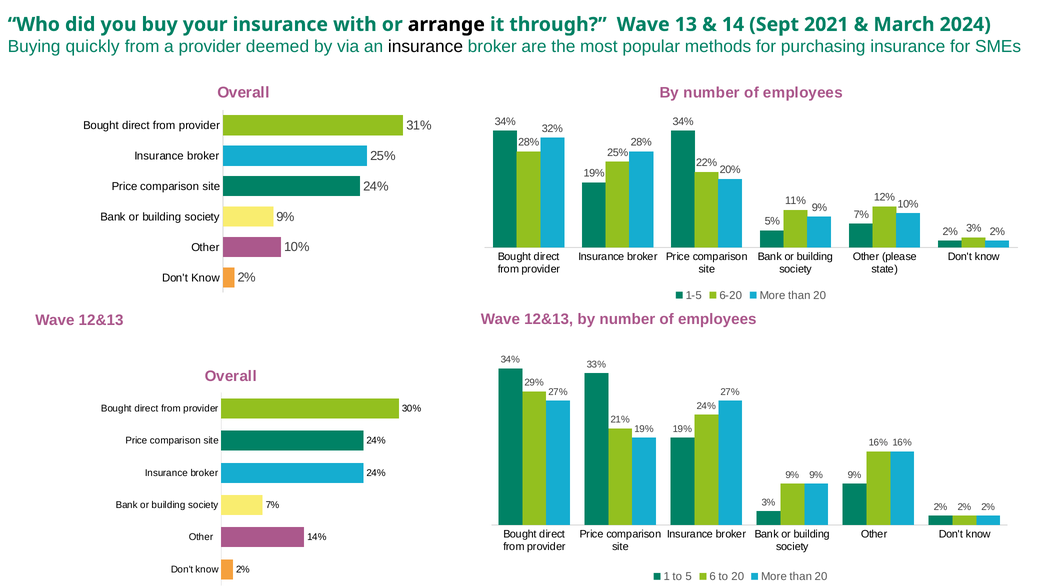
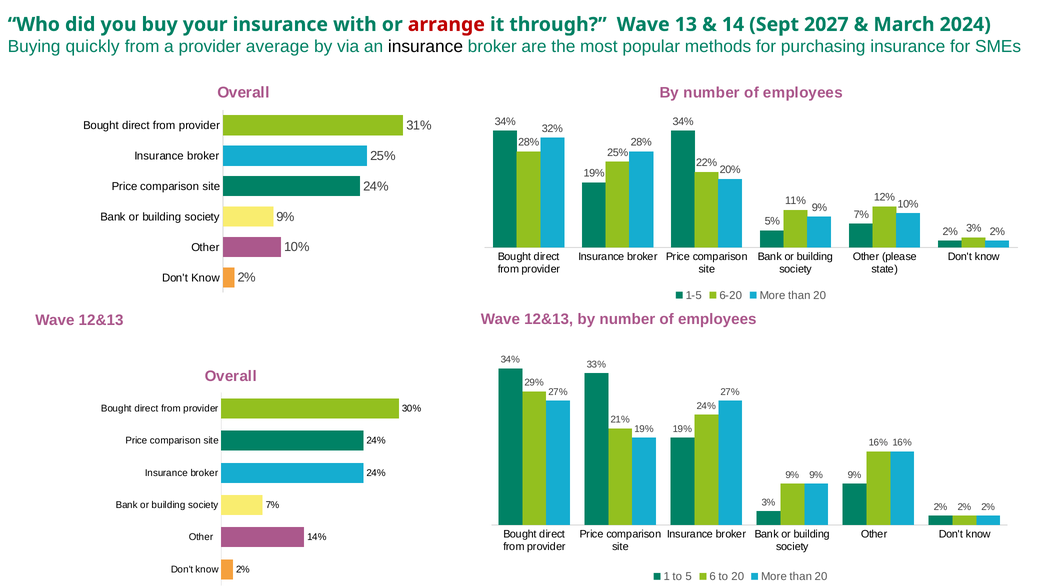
arrange colour: black -> red
2021: 2021 -> 2027
deemed: deemed -> average
